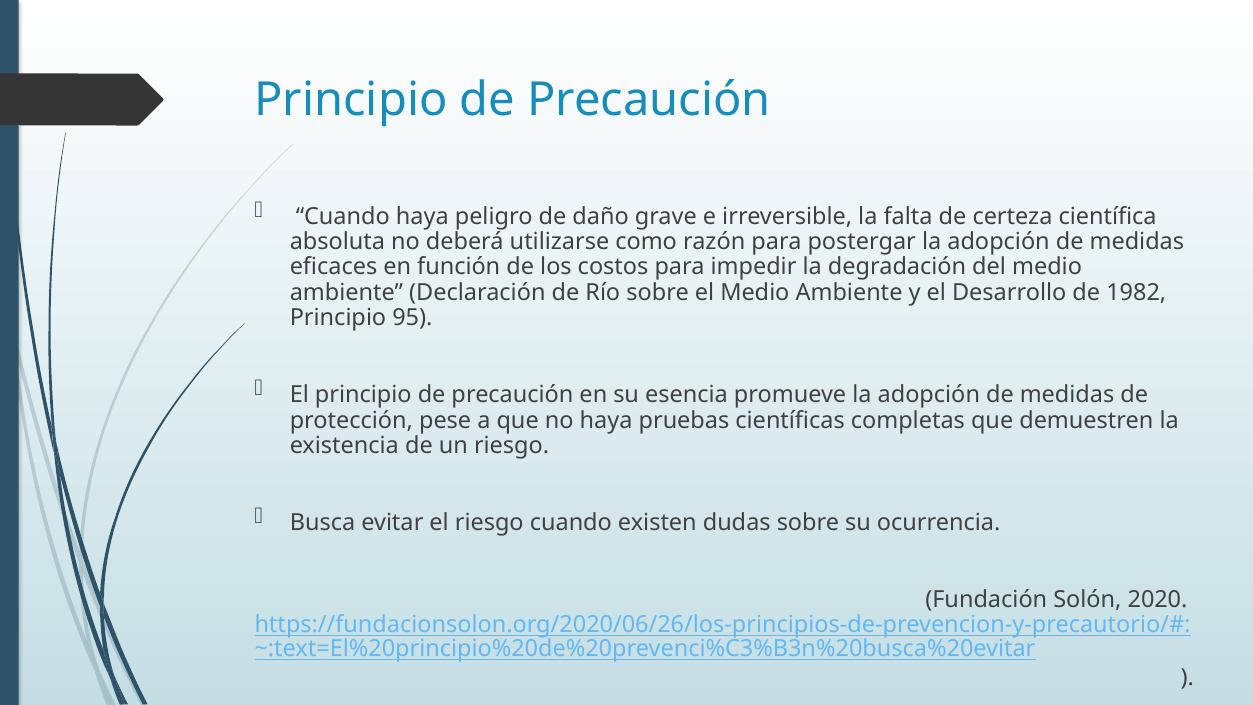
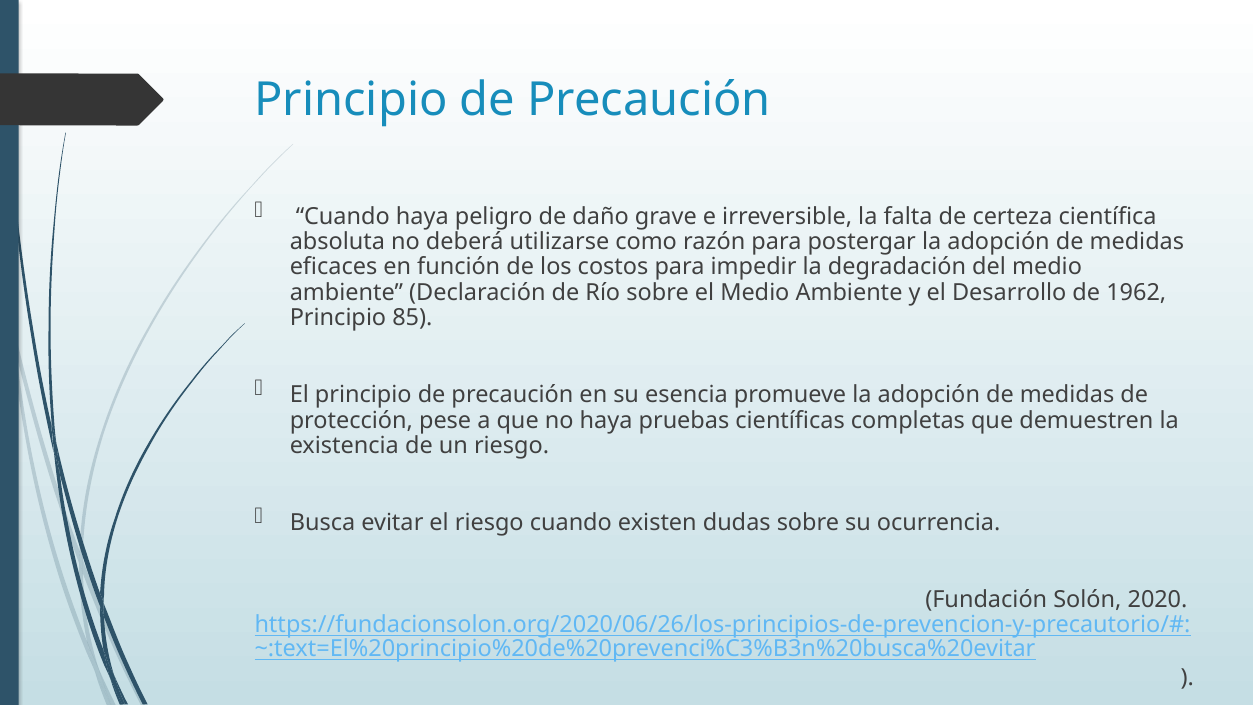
1982: 1982 -> 1962
95: 95 -> 85
